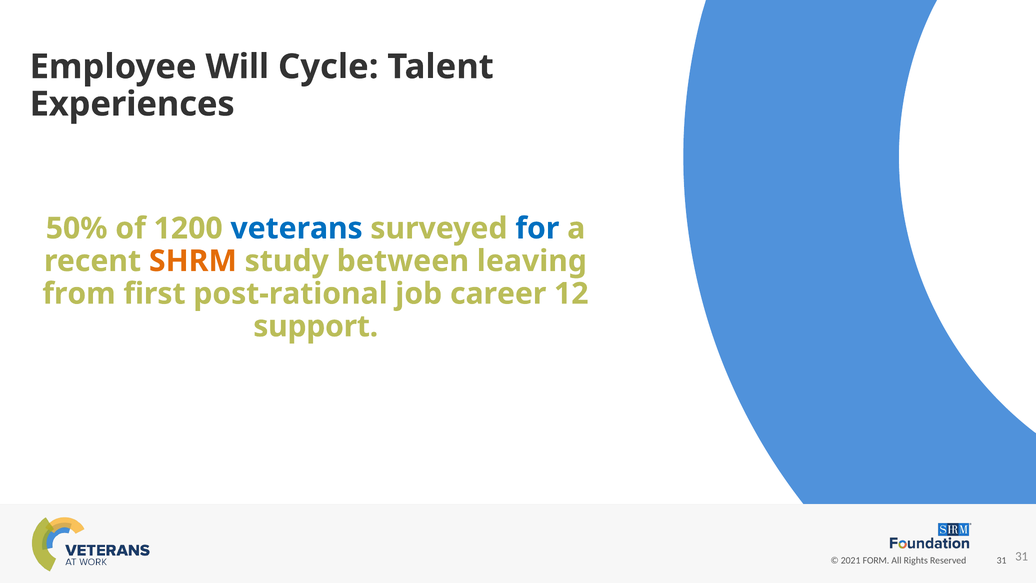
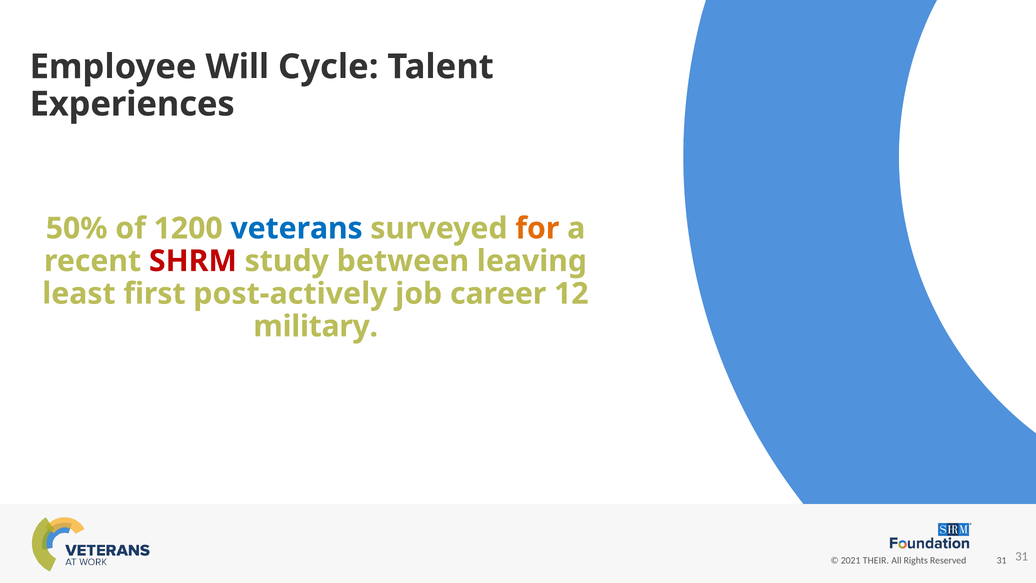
for colour: blue -> orange
SHRM colour: orange -> red
from: from -> least
post-rational: post-rational -> post-actively
support: support -> military
FORM: FORM -> THEIR
